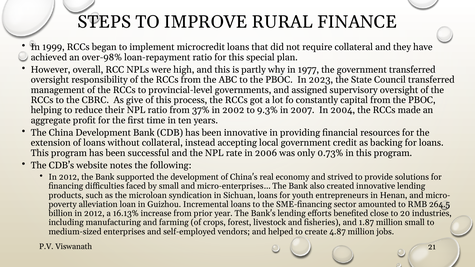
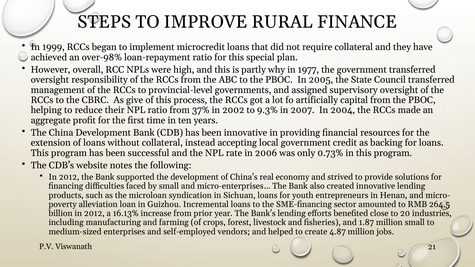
2023: 2023 -> 2005
constantly: constantly -> artificially
